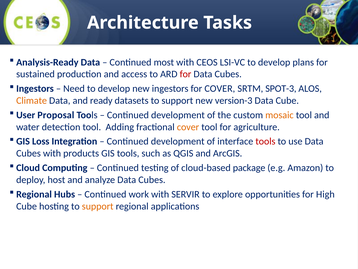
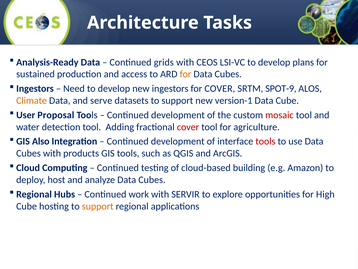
most: most -> grids
for at (186, 74) colour: red -> orange
SPOT-3: SPOT-3 -> SPOT-9
ready: ready -> serve
version-3: version-3 -> version-1
mosaic colour: orange -> red
cover at (188, 127) colour: orange -> red
Loss: Loss -> Also
package: package -> building
